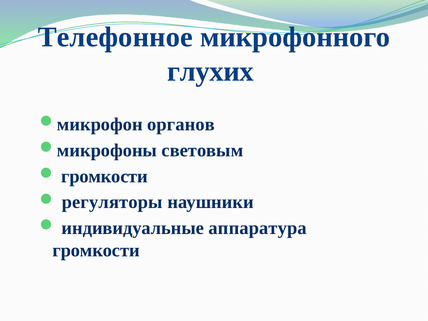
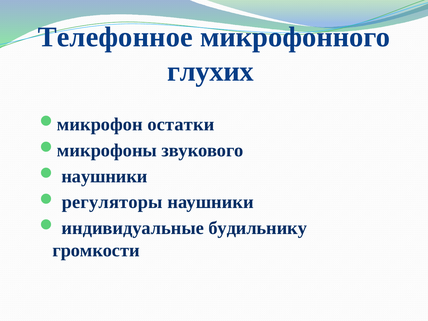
органов: органов -> остатки
световым: световым -> звукового
громкости at (105, 176): громкости -> наушники
аппаратура: аппаратура -> будильнику
